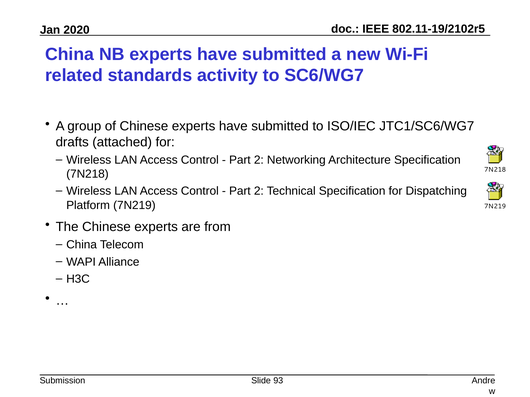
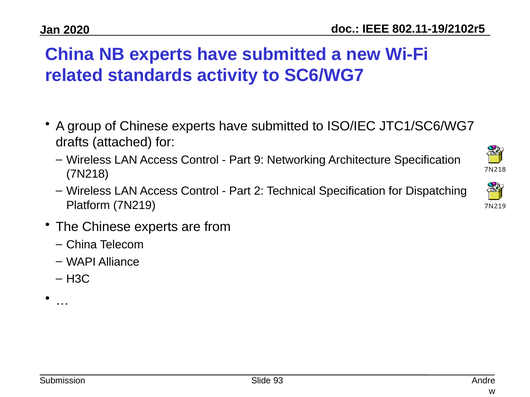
2 at (259, 160): 2 -> 9
